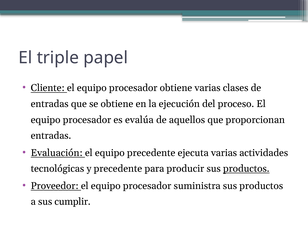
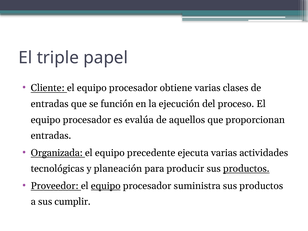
se obtiene: obtiene -> función
Evaluación: Evaluación -> Organizada
y precedente: precedente -> planeación
equipo at (106, 186) underline: none -> present
